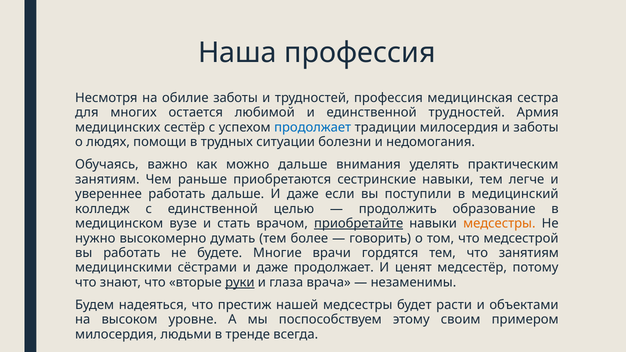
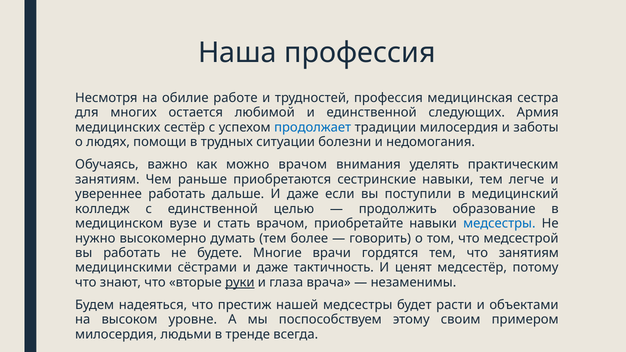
обилие заботы: заботы -> работе
единственной трудностей: трудностей -> следующих
можно дальше: дальше -> врачом
приобретайте underline: present -> none
медсестры at (499, 224) colour: orange -> blue
даже продолжает: продолжает -> тактичность
